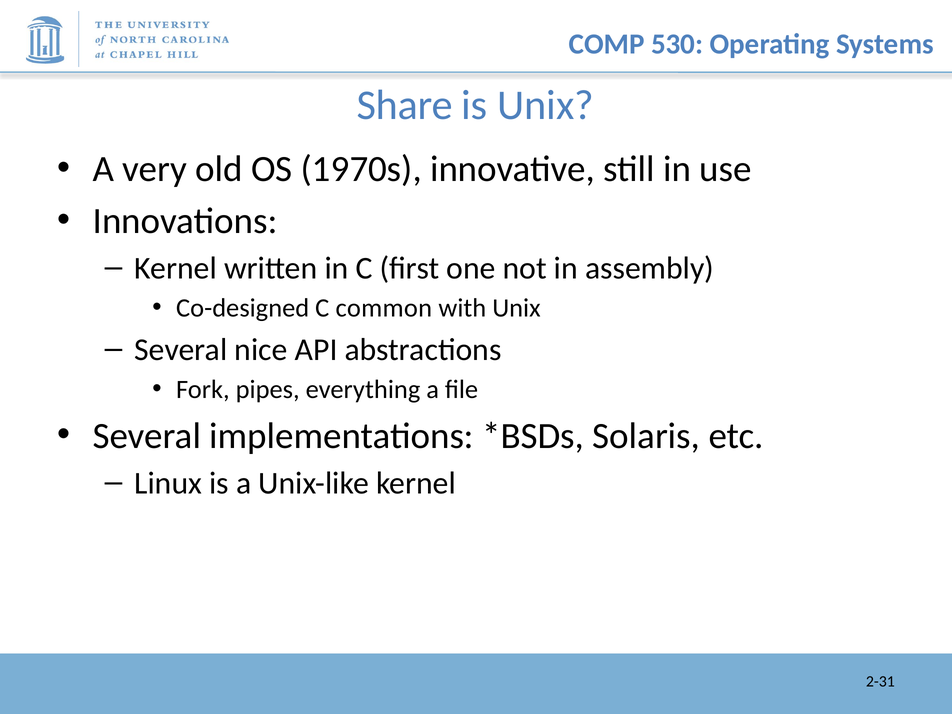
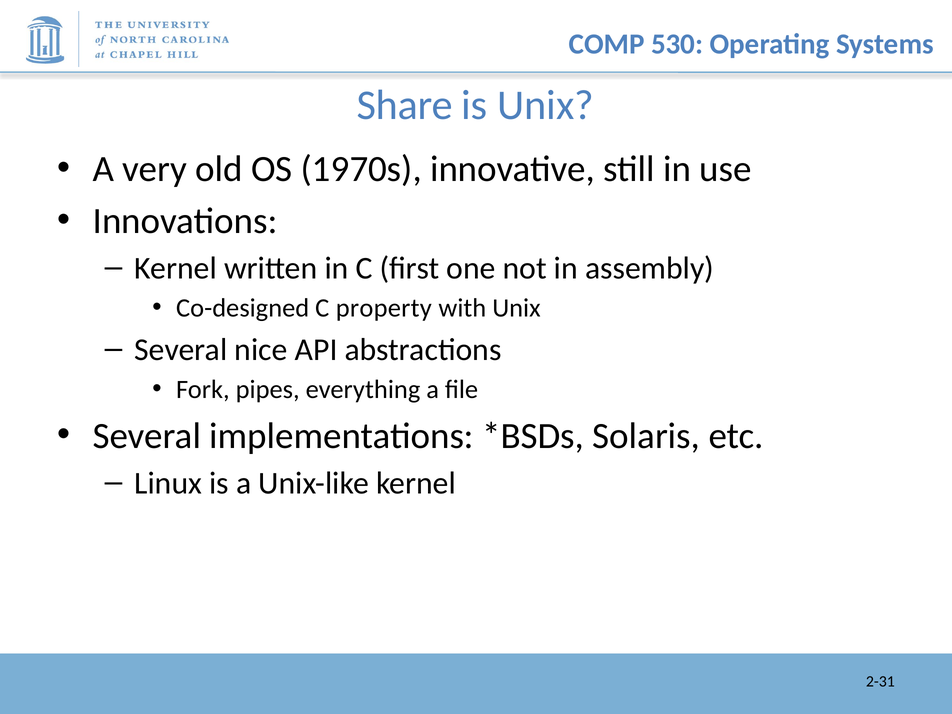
common: common -> property
